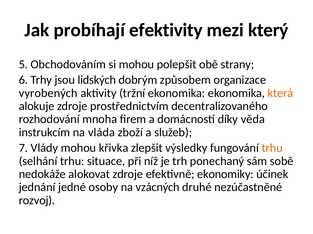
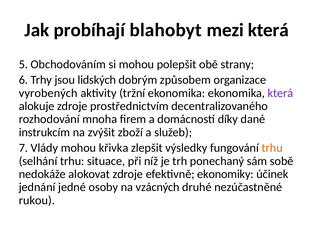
efektivity: efektivity -> blahobyt
mezi který: který -> která
která at (280, 93) colour: orange -> purple
věda: věda -> dané
vláda: vláda -> zvýšit
rozvoj: rozvoj -> rukou
